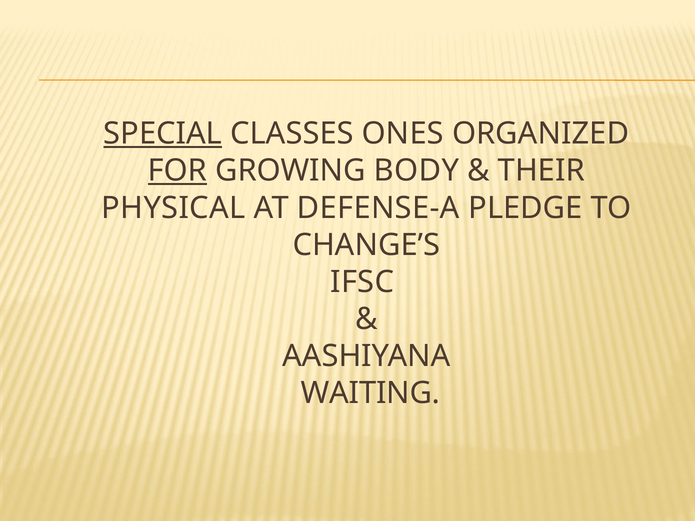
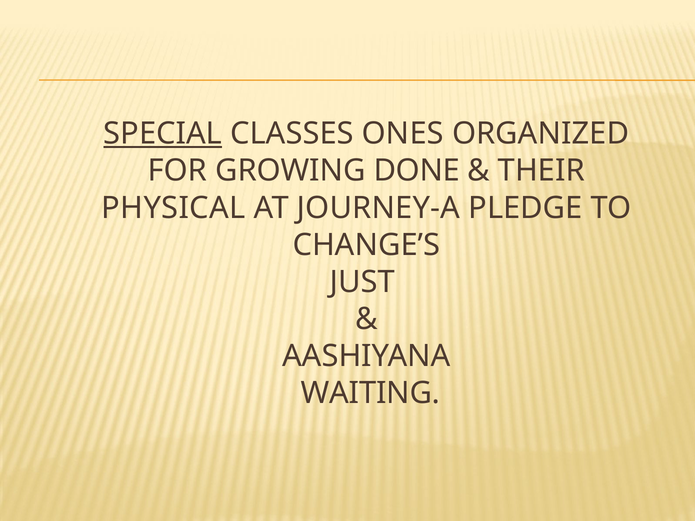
FOR underline: present -> none
BODY: BODY -> DONE
DEFENSE-A: DEFENSE-A -> JOURNEY-A
IFSC: IFSC -> JUST
